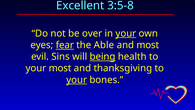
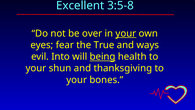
fear underline: present -> none
Able: Able -> True
and most: most -> ways
Sins: Sins -> Into
your most: most -> shun
your at (77, 80) underline: present -> none
